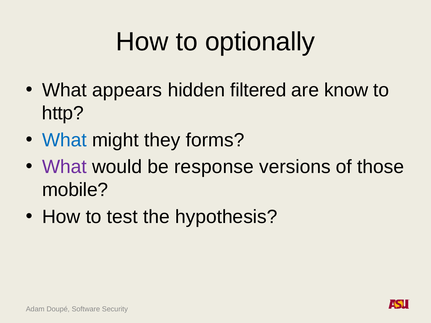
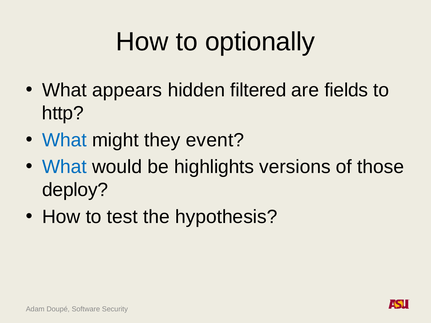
know: know -> fields
forms: forms -> event
What at (64, 167) colour: purple -> blue
response: response -> highlights
mobile: mobile -> deploy
